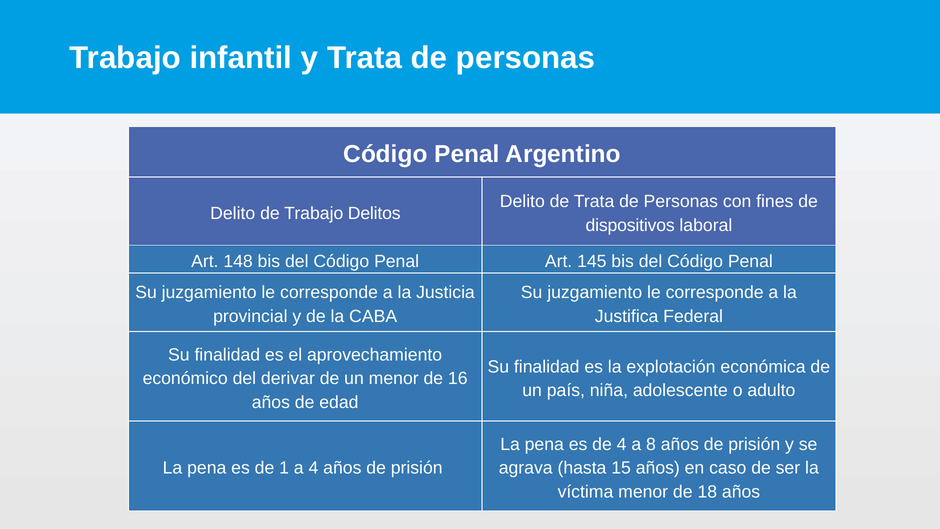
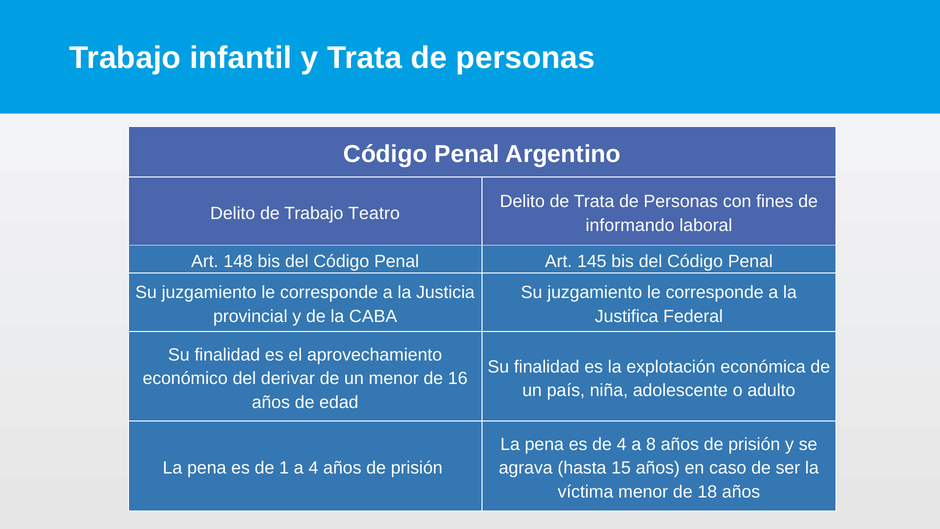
Delitos: Delitos -> Teatro
dispositivos: dispositivos -> informando
